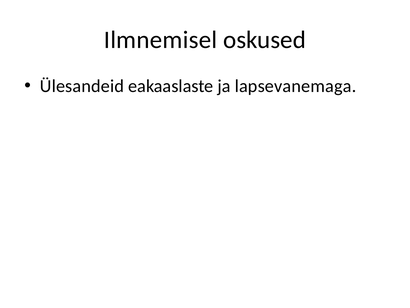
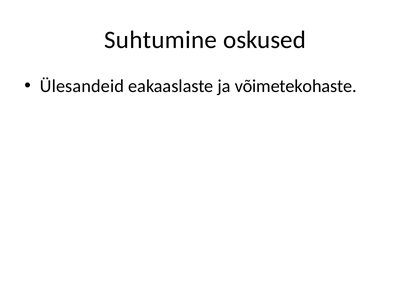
Ilmnemisel: Ilmnemisel -> Suhtumine
lapsevanemaga: lapsevanemaga -> võimetekohaste
